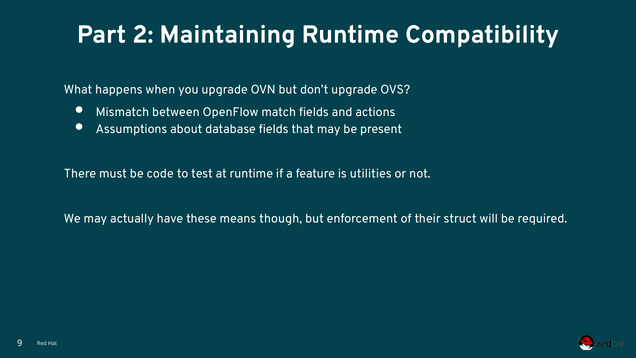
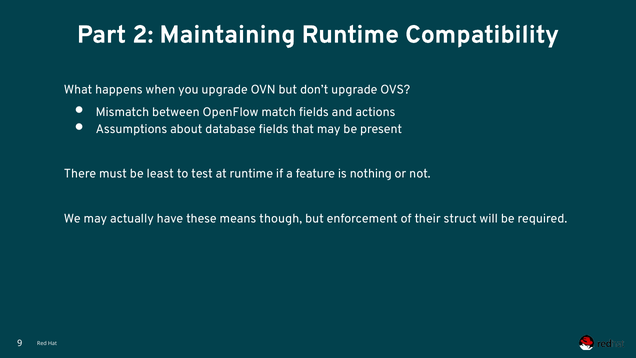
code: code -> least
utilities: utilities -> nothing
